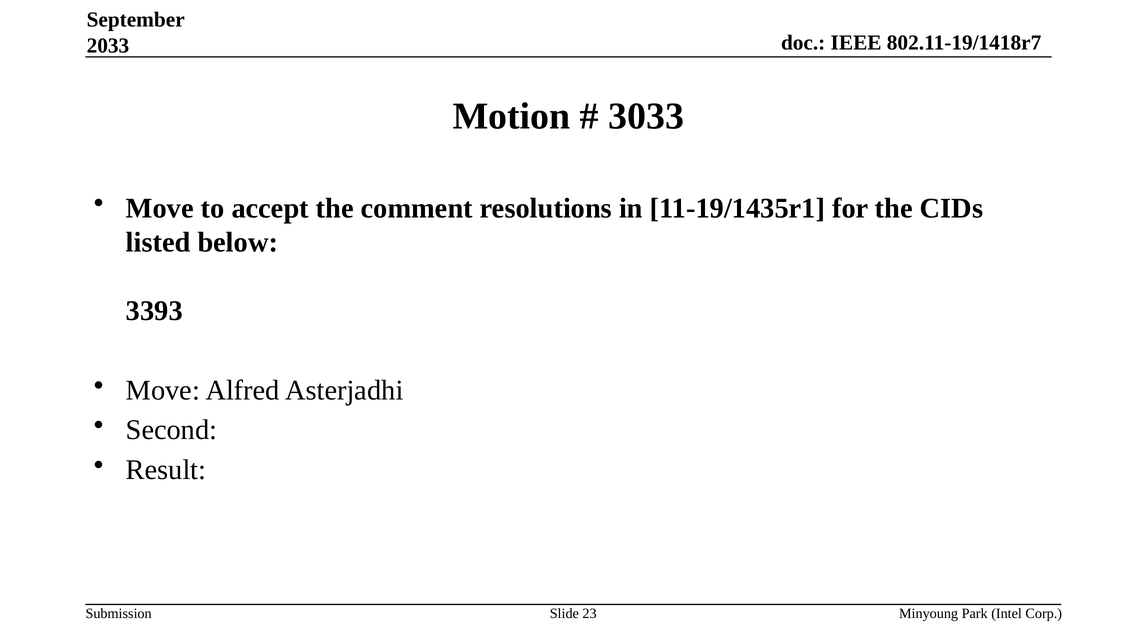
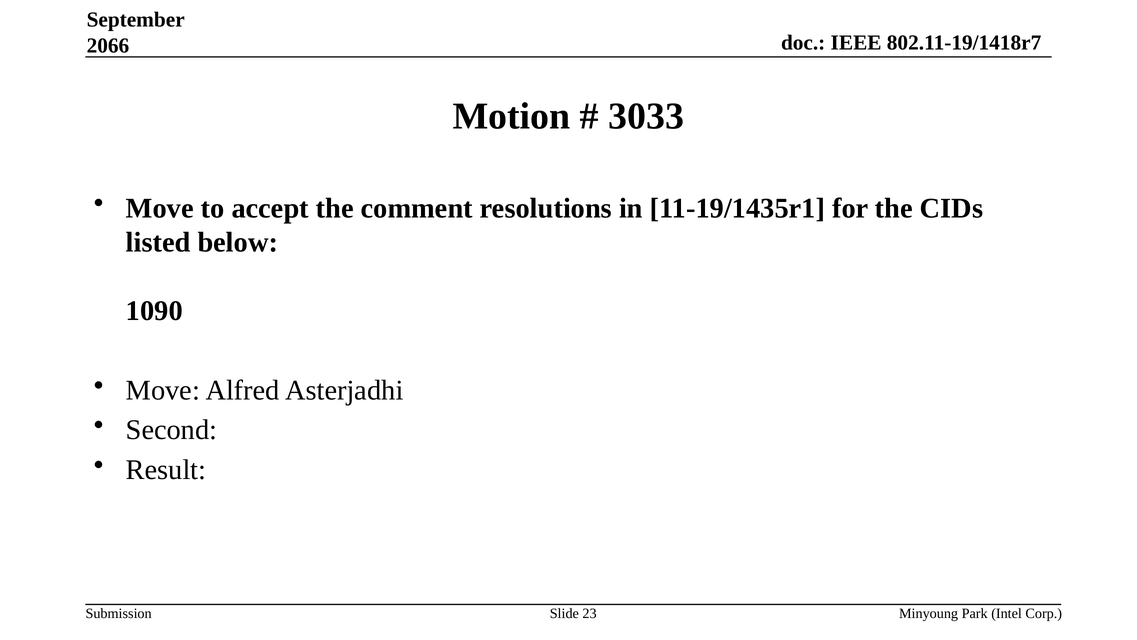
2033: 2033 -> 2066
3393: 3393 -> 1090
